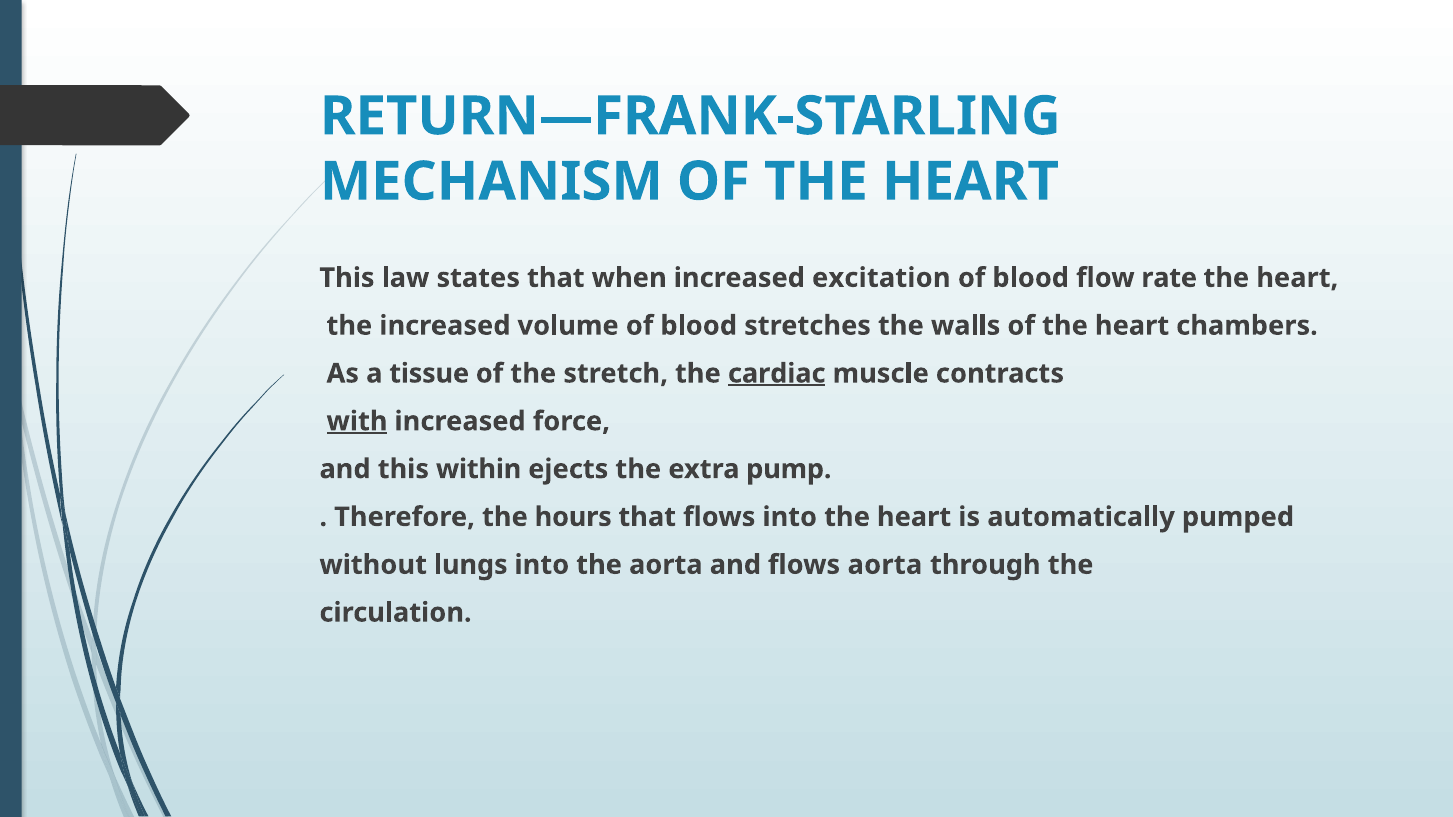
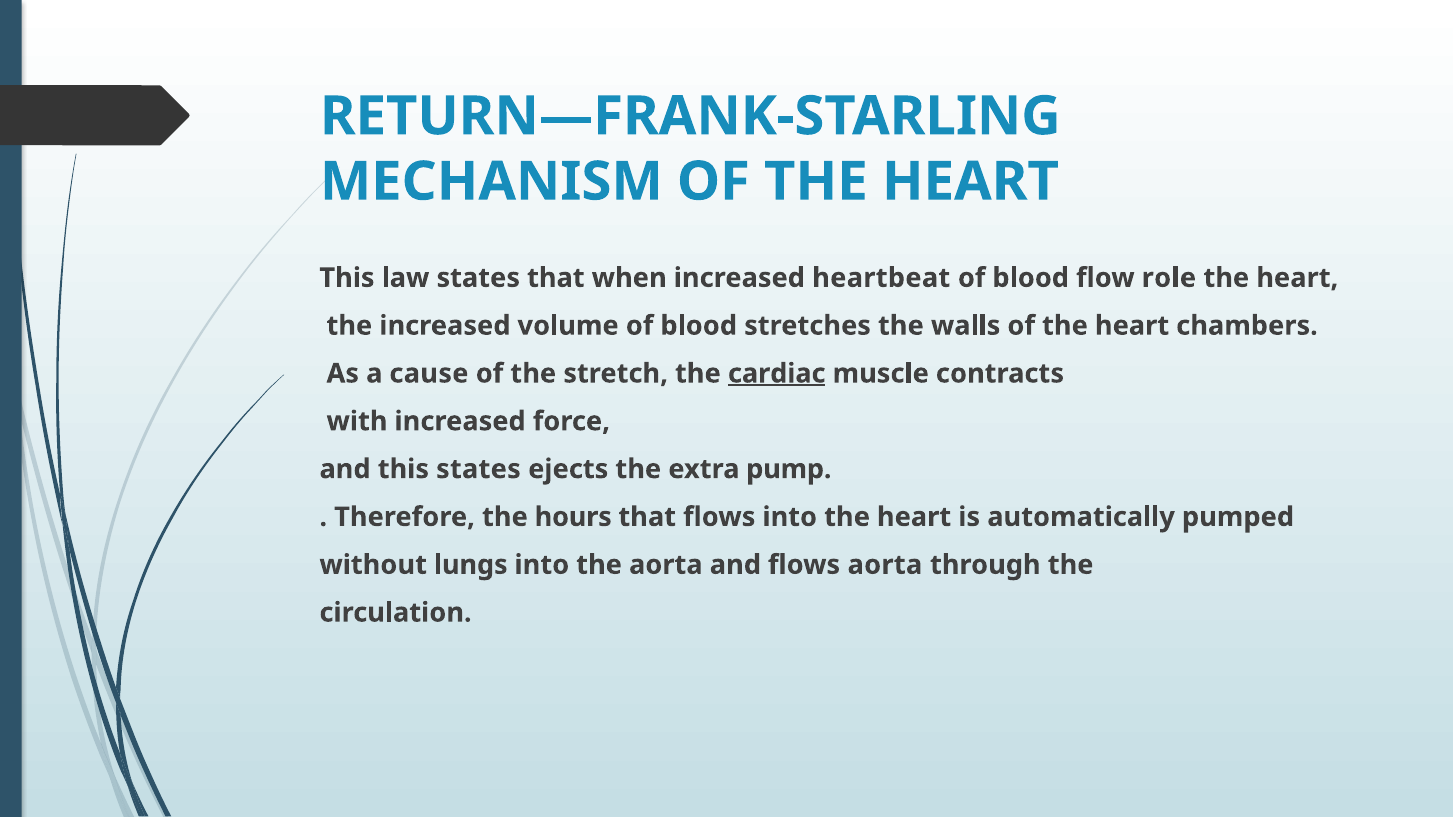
excitation: excitation -> heartbeat
rate: rate -> role
tissue: tissue -> cause
with underline: present -> none
this within: within -> states
